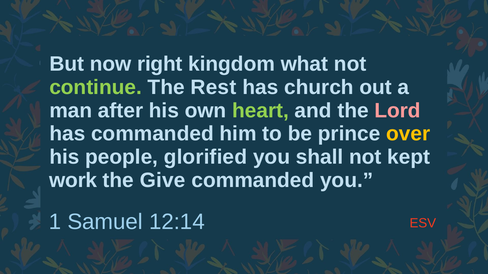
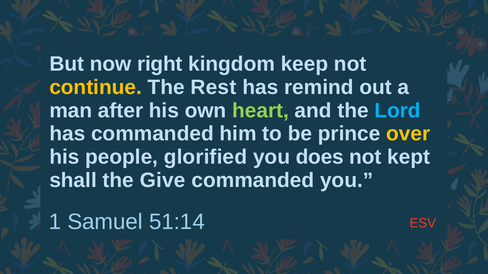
what: what -> keep
continue colour: light green -> yellow
church: church -> remind
Lord colour: pink -> light blue
shall: shall -> does
work: work -> shall
12:14: 12:14 -> 51:14
